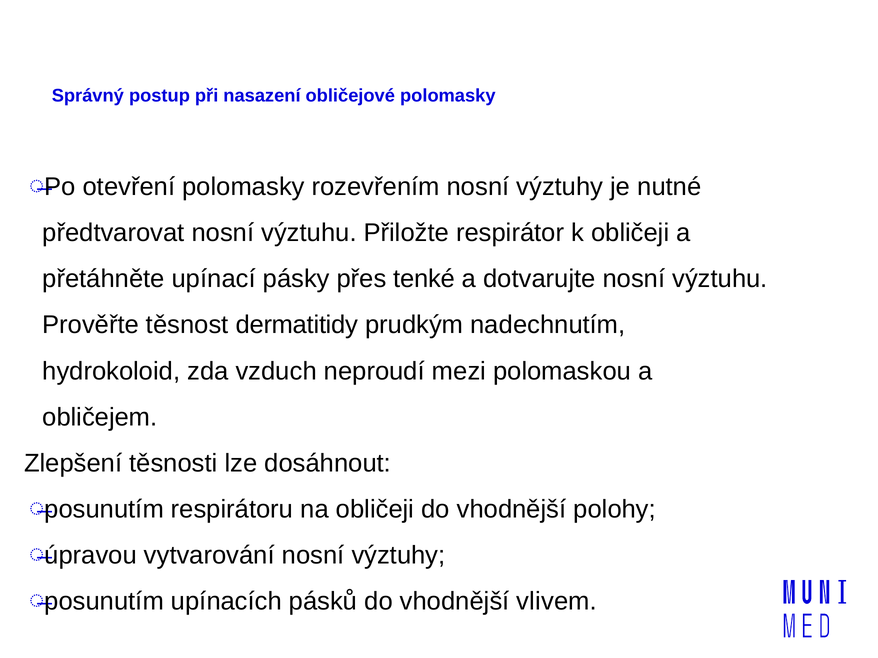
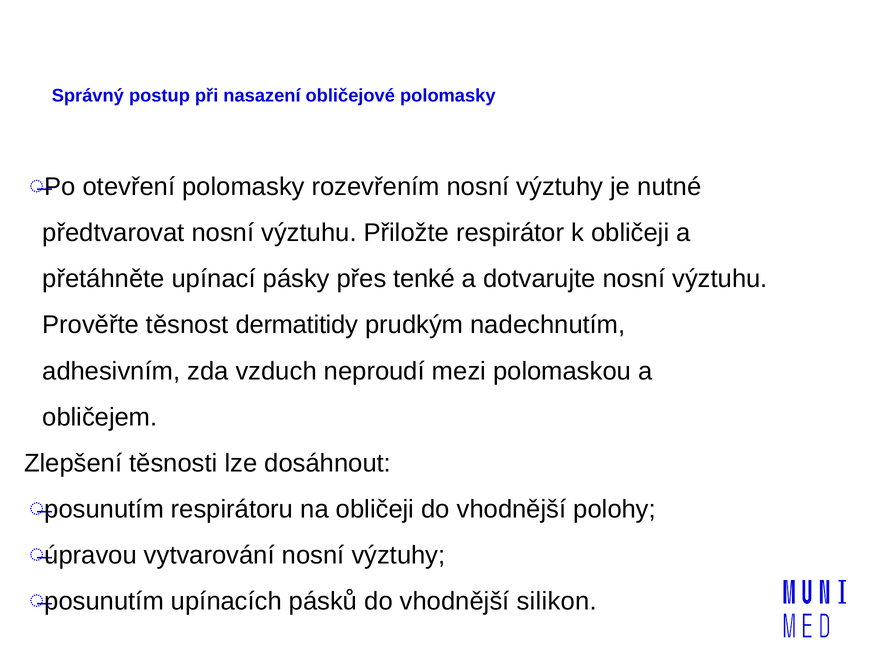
hydrokoloid: hydrokoloid -> adhesivním
vlivem: vlivem -> silikon
